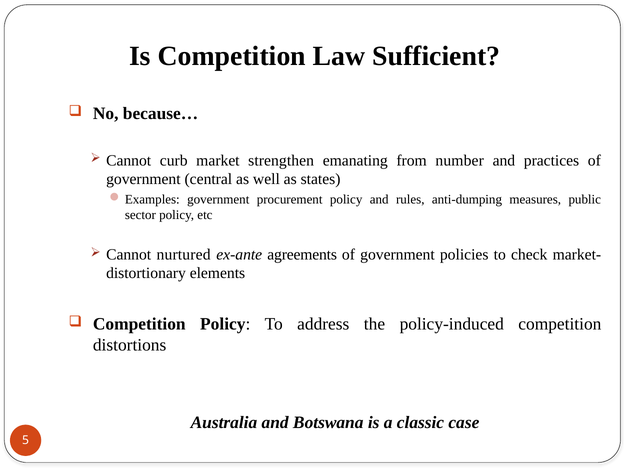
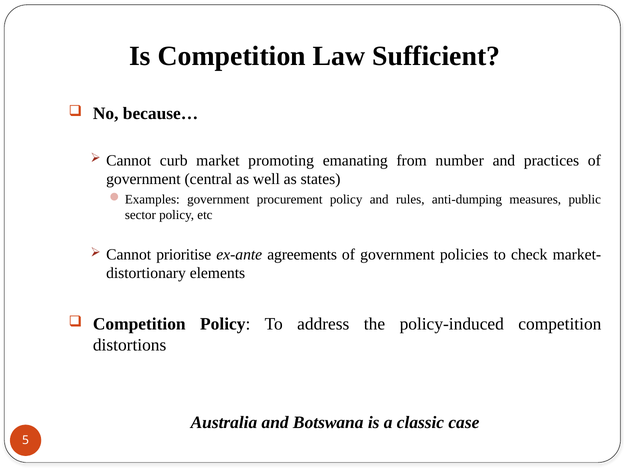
strengthen: strengthen -> promoting
nurtured: nurtured -> prioritise
